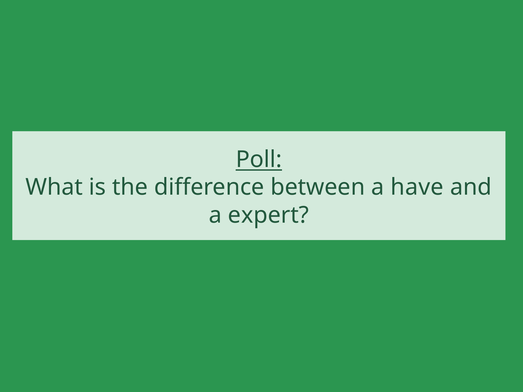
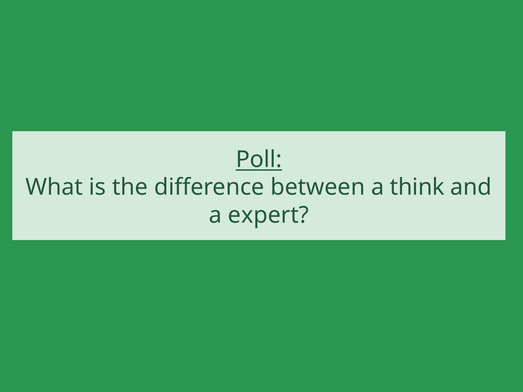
have: have -> think
